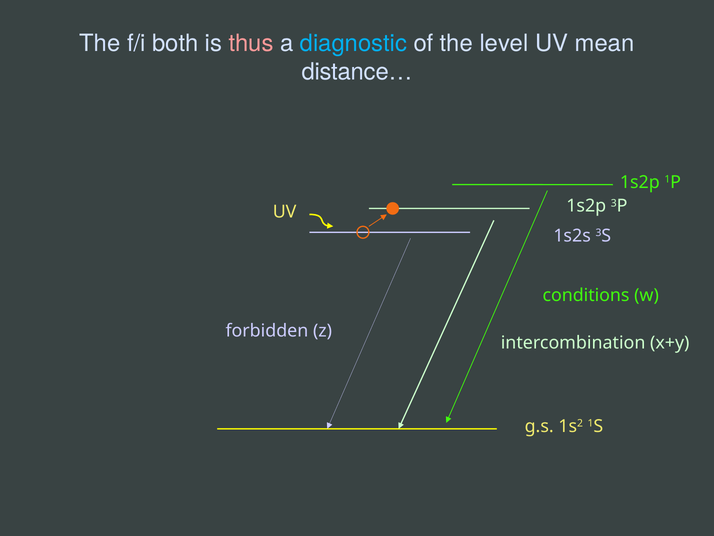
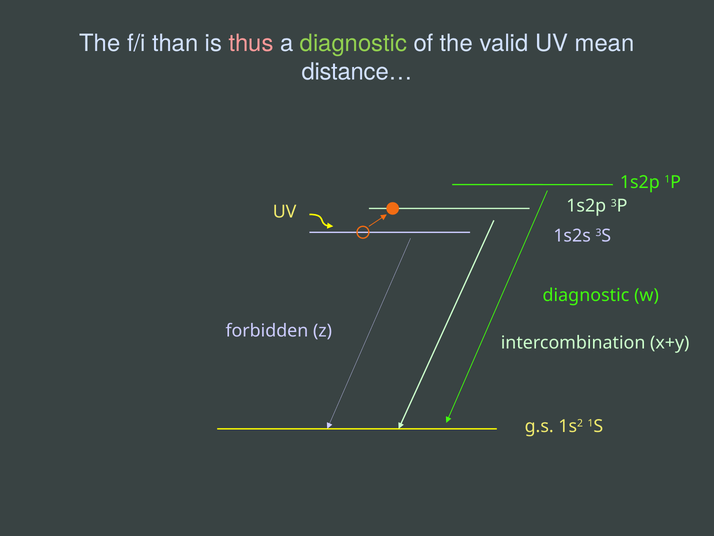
both: both -> than
diagnostic at (353, 43) colour: light blue -> light green
level: level -> valid
conditions at (586, 295): conditions -> diagnostic
